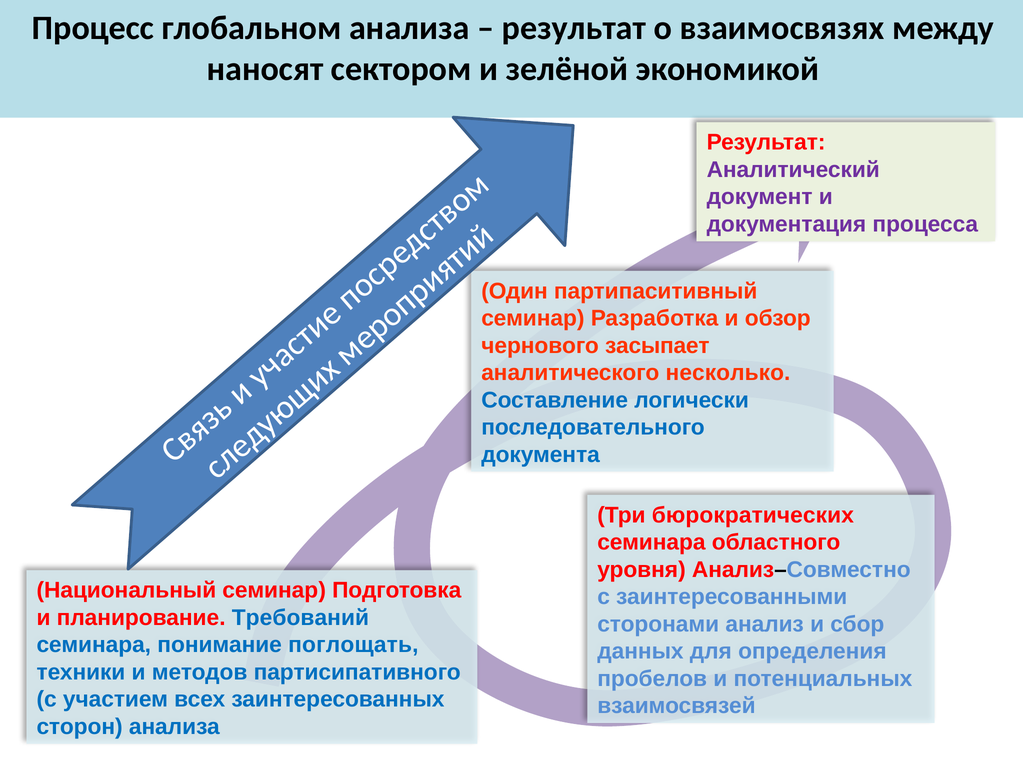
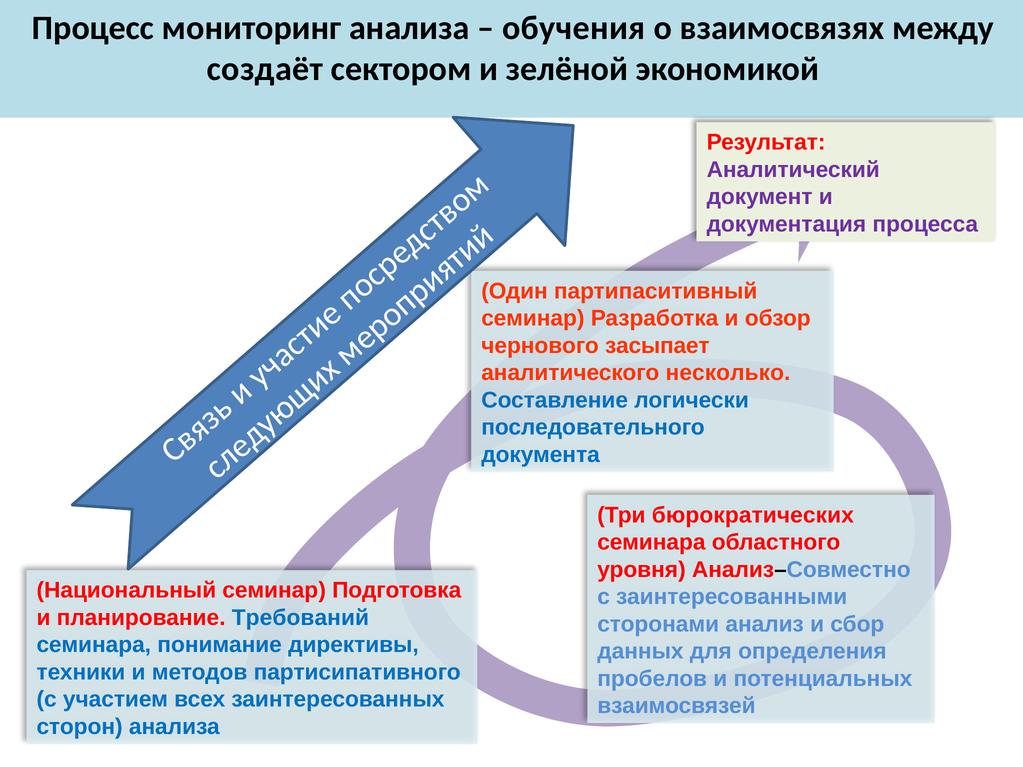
глобальном: глобальном -> мониторинг
результат at (574, 28): результат -> обучения
наносят: наносят -> создаёт
поглощать: поглощать -> директивы
